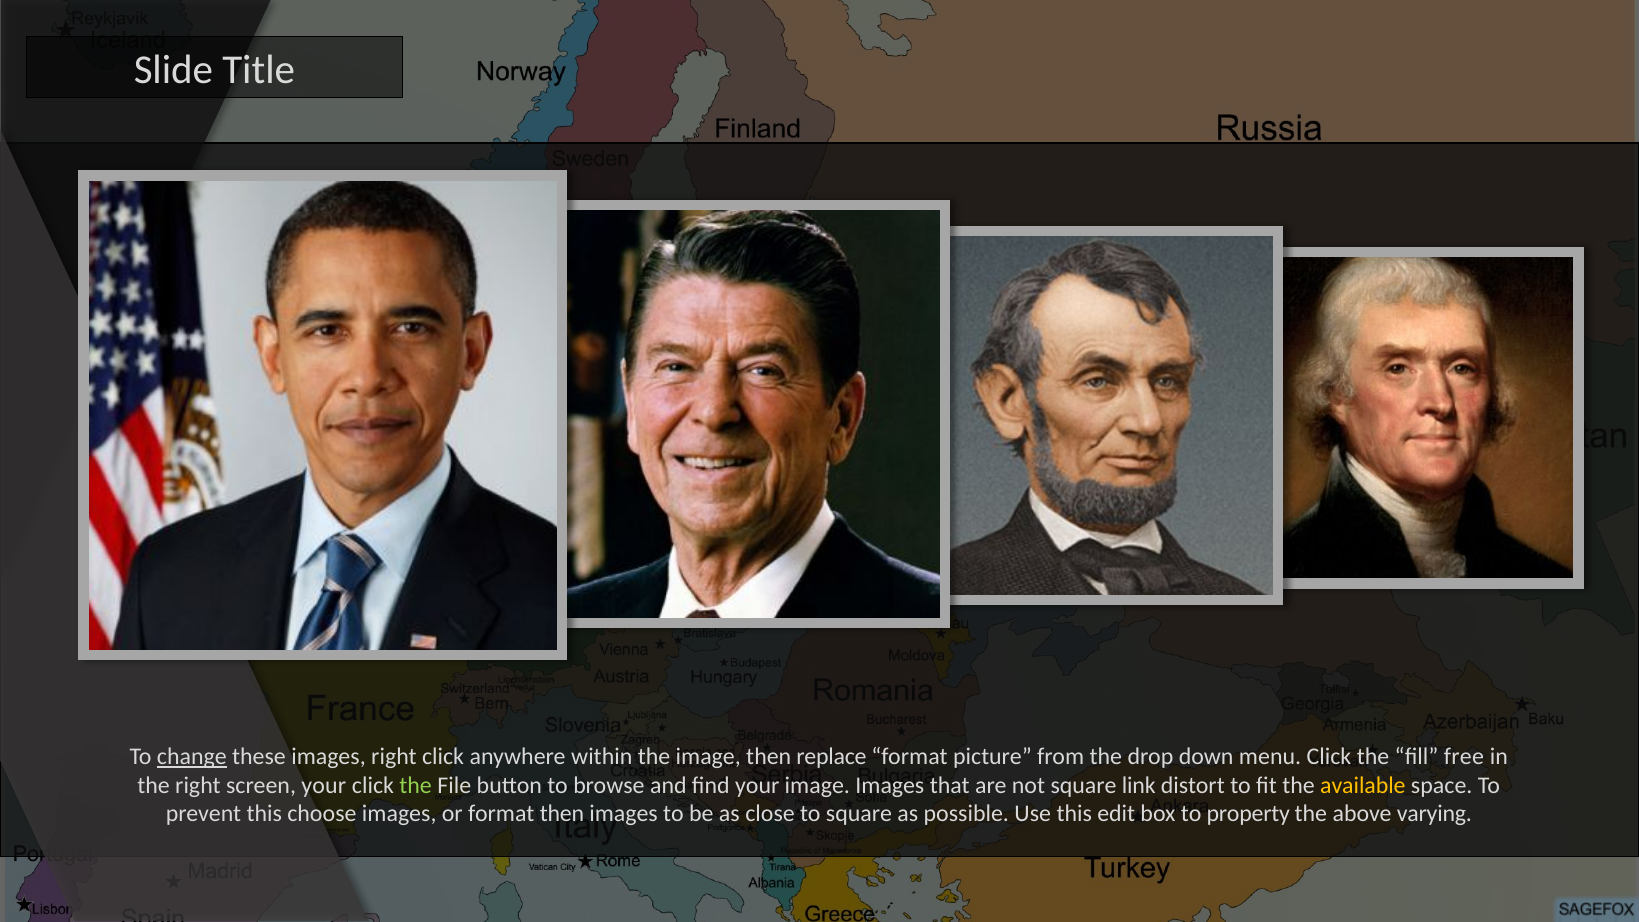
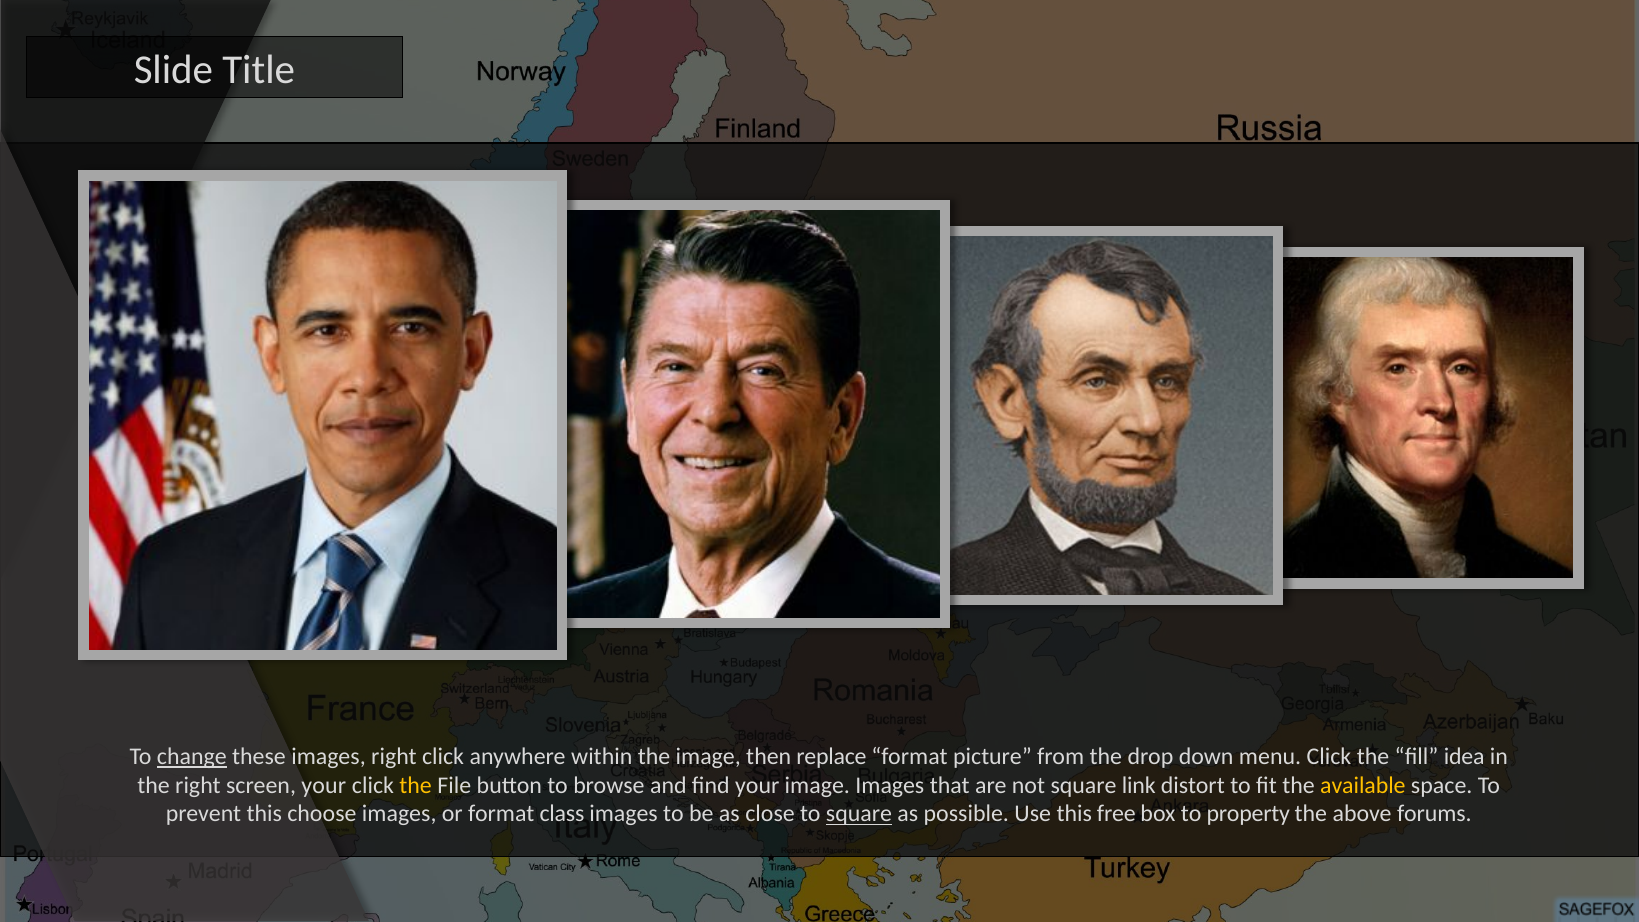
free: free -> idea
the at (416, 785) colour: light green -> yellow
format then: then -> class
square at (859, 814) underline: none -> present
edit: edit -> free
varying: varying -> forums
